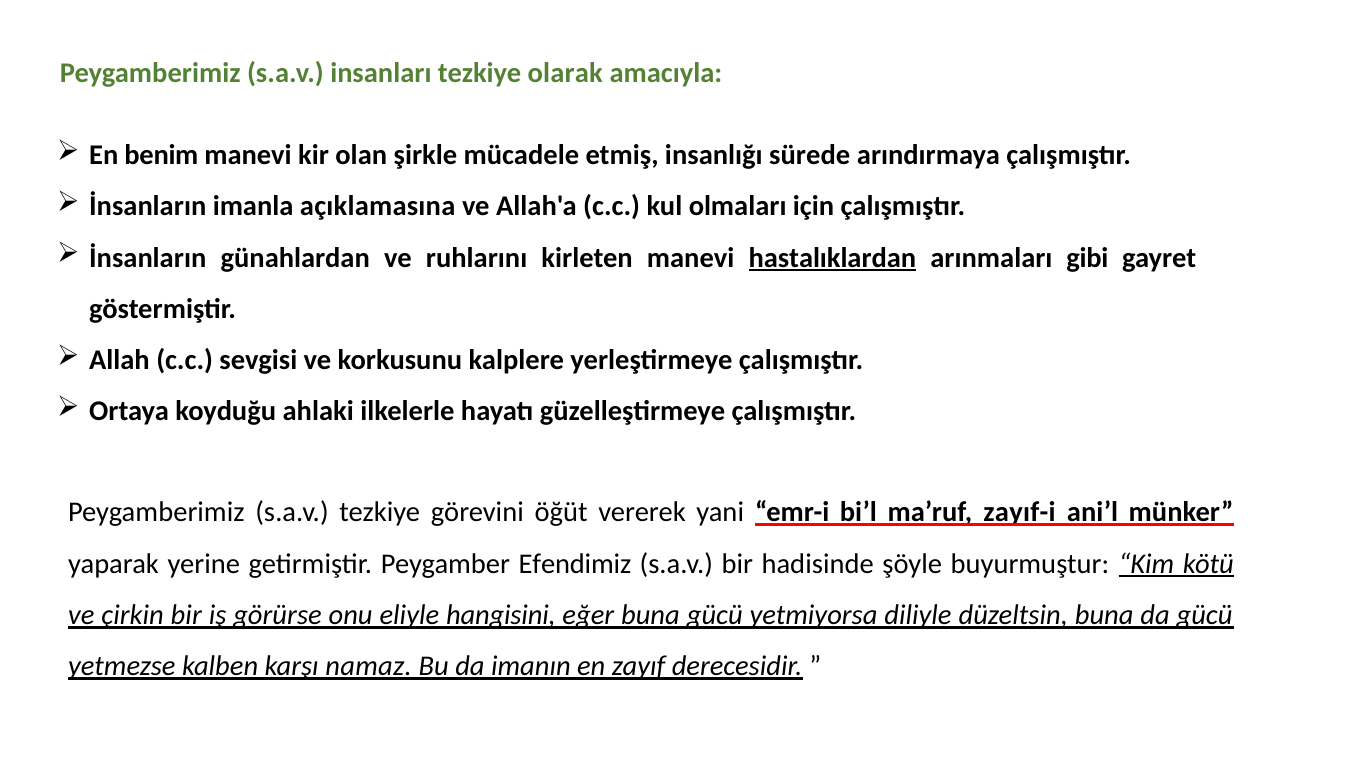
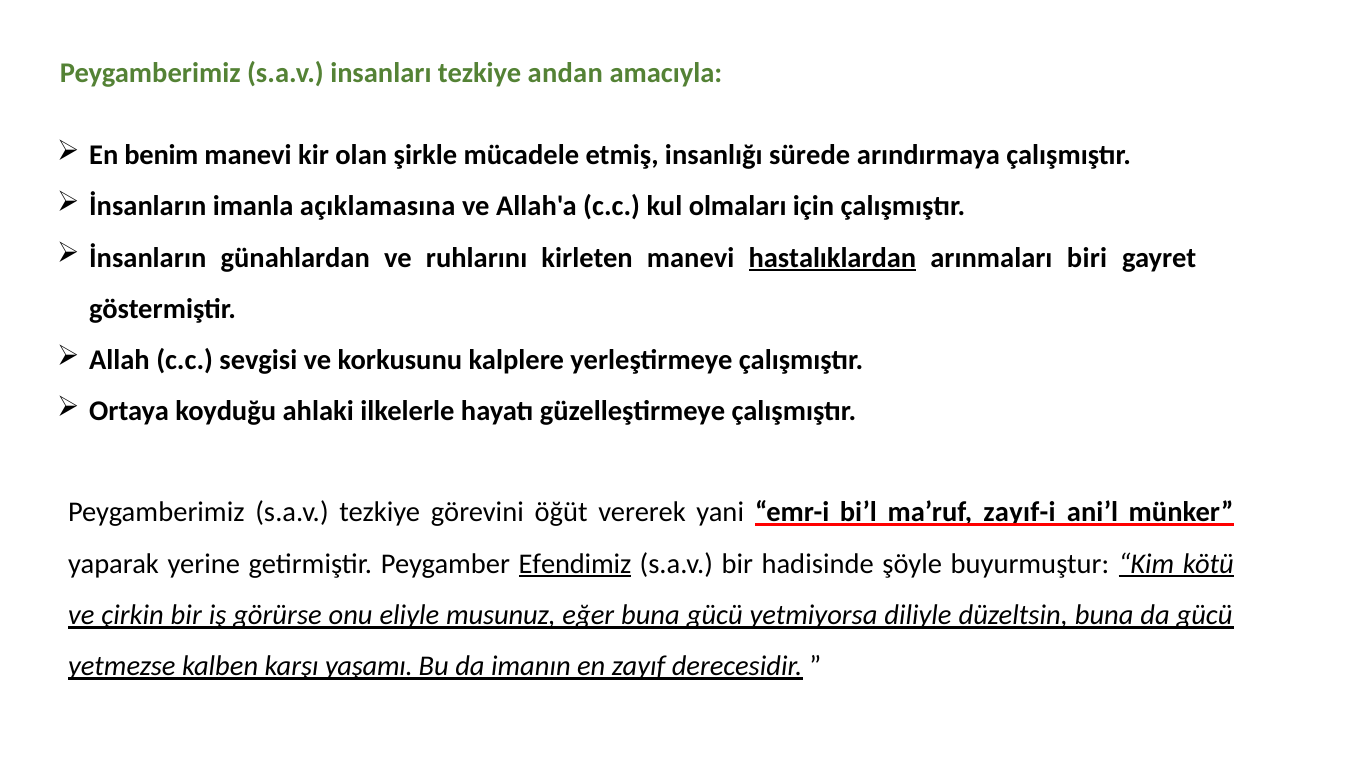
olarak: olarak -> andan
gibi: gibi -> biri
Efendimiz underline: none -> present
hangisini: hangisini -> musunuz
namaz: namaz -> yaşamı
